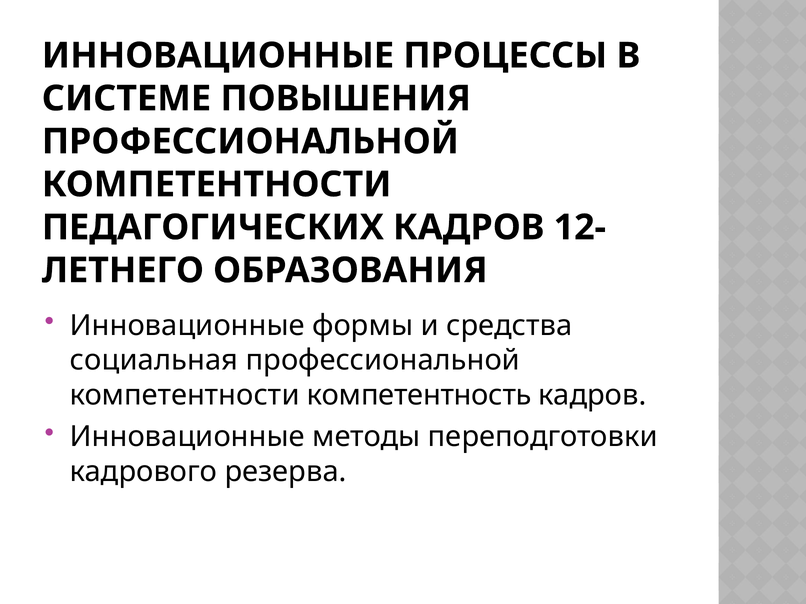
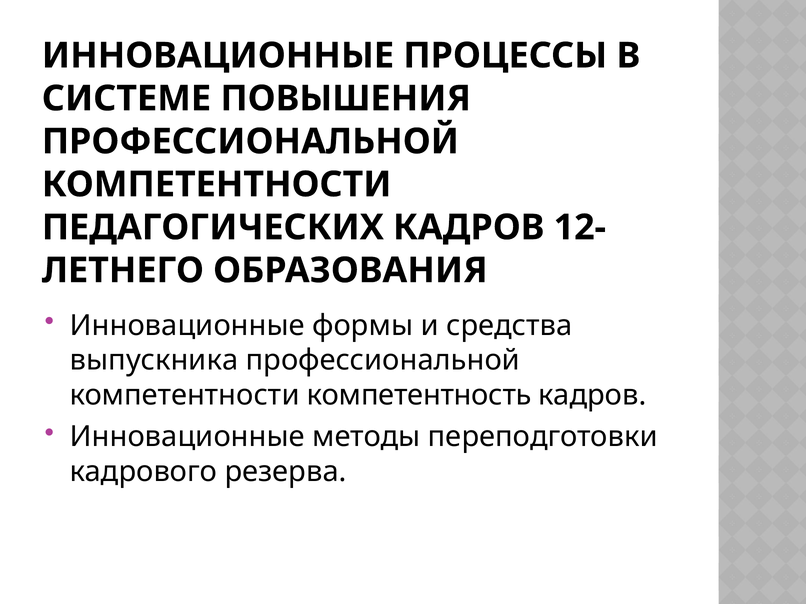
социальная: социальная -> выпускника
